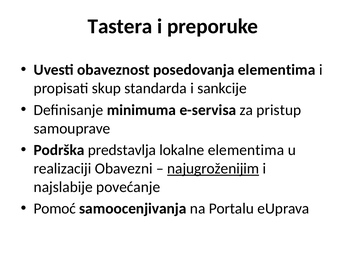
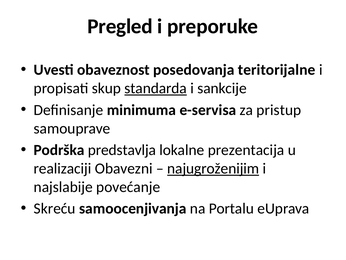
Tastera: Tastera -> Pregled
posedovanja elementima: elementima -> teritorijalne
standarda underline: none -> present
lokalne elementima: elementima -> prezentacija
Pomoć: Pomoć -> Skreću
